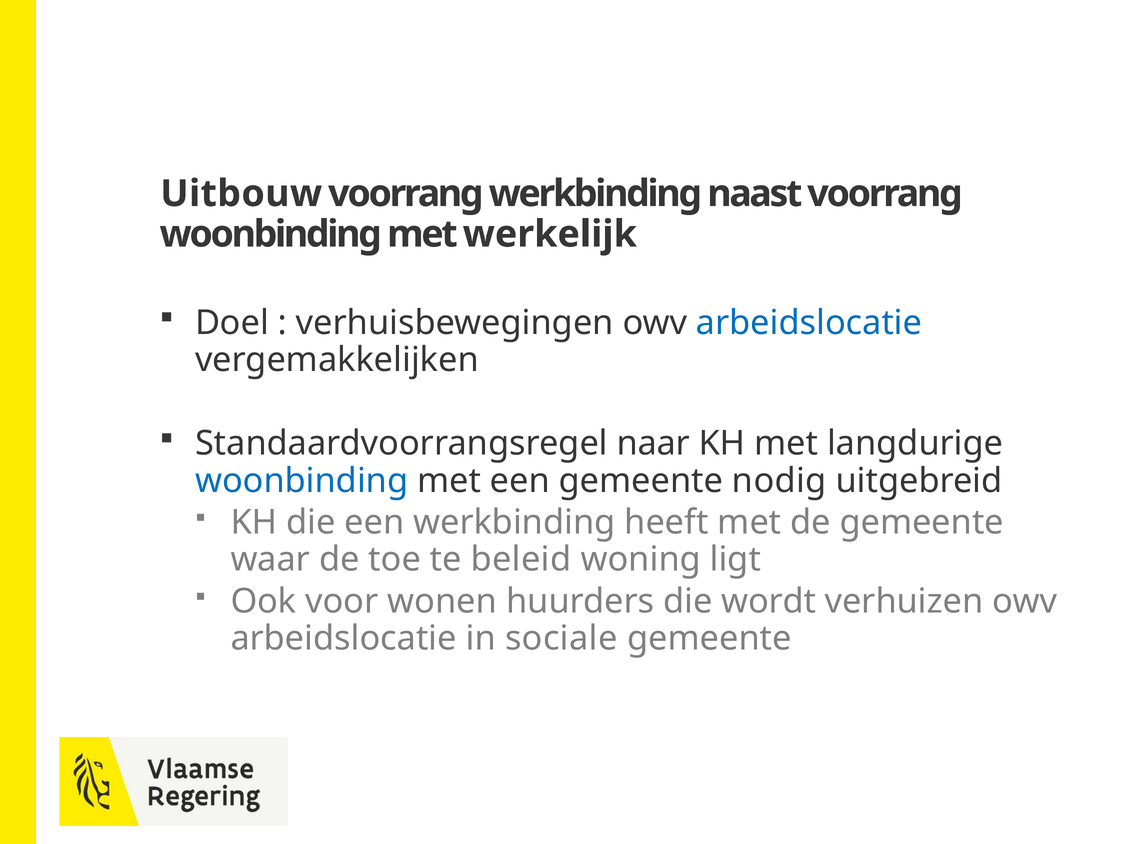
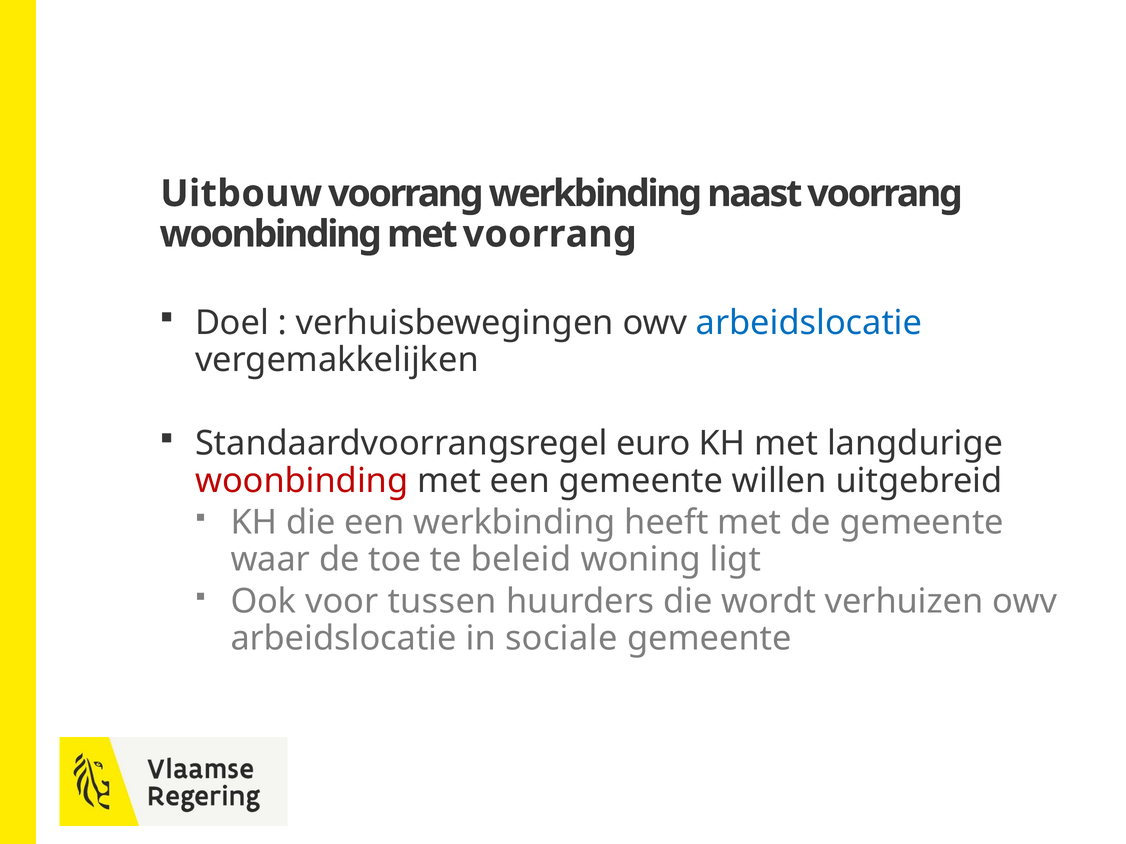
met werkelijk: werkelijk -> voorrang
naar: naar -> euro
woonbinding at (302, 481) colour: blue -> red
nodig: nodig -> willen
wonen: wonen -> tussen
